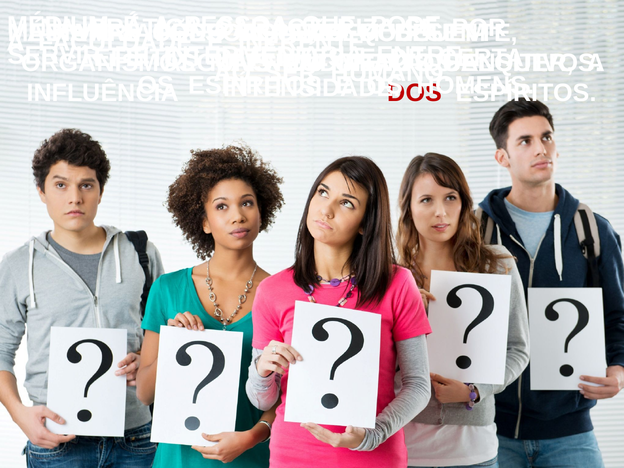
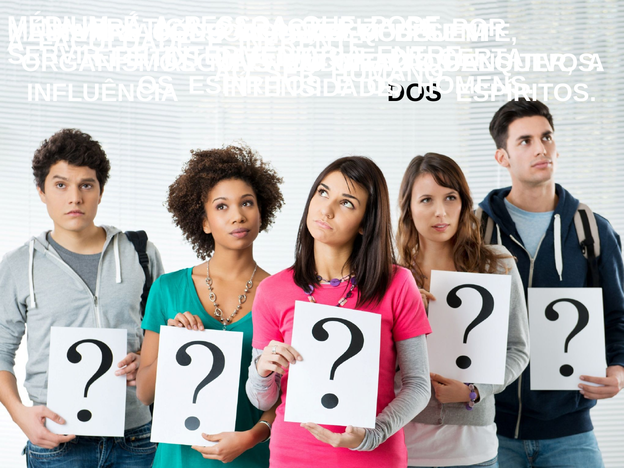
DOS colour: red -> black
